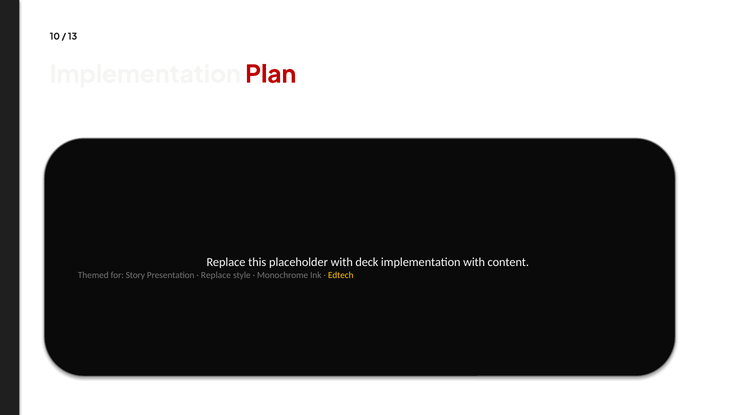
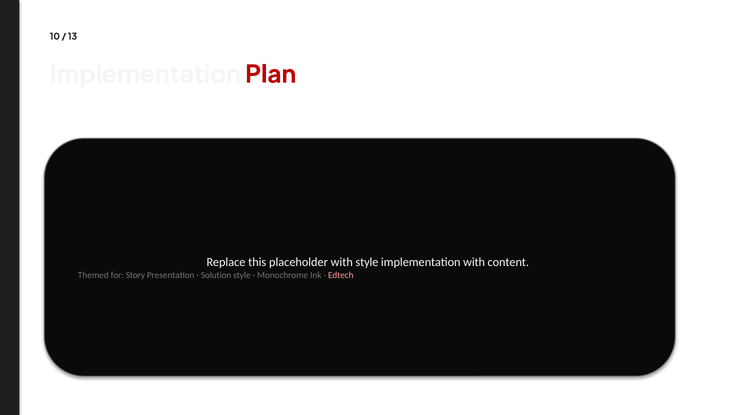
with deck: deck -> style
Replace at (216, 275): Replace -> Solution
Edtech colour: yellow -> pink
